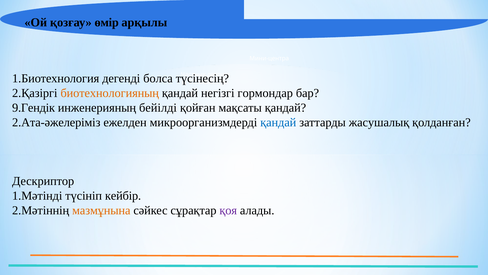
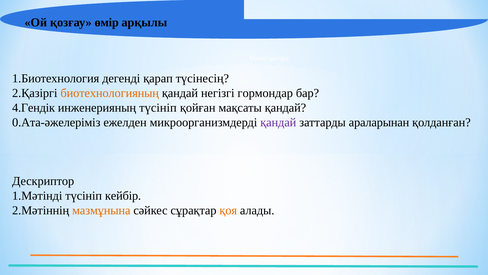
болса: болса -> қарап
9.Гендік: 9.Гендік -> 4.Гендік
инженерияның бейілді: бейілді -> түсініп
2.Ата-әжелеріміз: 2.Ата-әжелеріміз -> 0.Ата-әжелеріміз
қандай at (278, 122) colour: blue -> purple
жасушалық: жасушалық -> араларынан
қоя colour: purple -> orange
